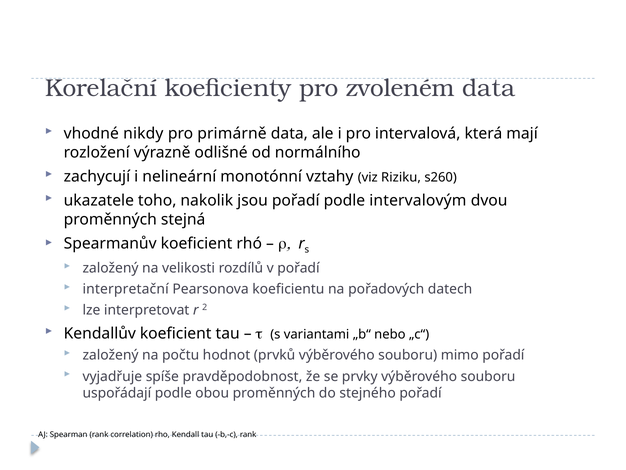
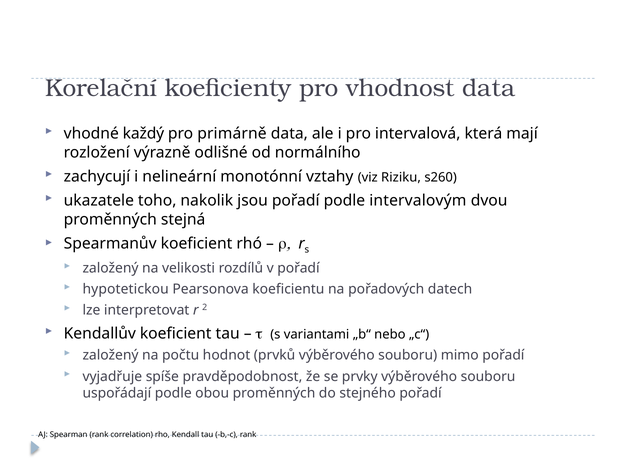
zvoleném: zvoleném -> vhodnost
nikdy: nikdy -> každý
interpretační: interpretační -> hypotetickou
